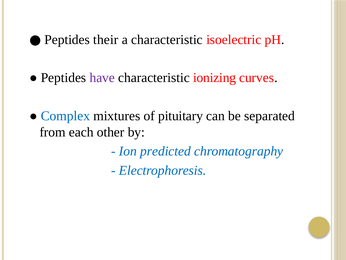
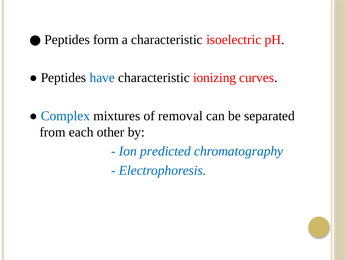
their: their -> form
have colour: purple -> blue
pituitary: pituitary -> removal
